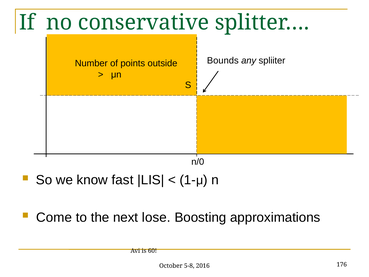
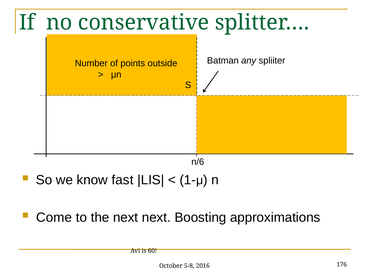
Bounds: Bounds -> Batman
n/0: n/0 -> n/6
next lose: lose -> next
